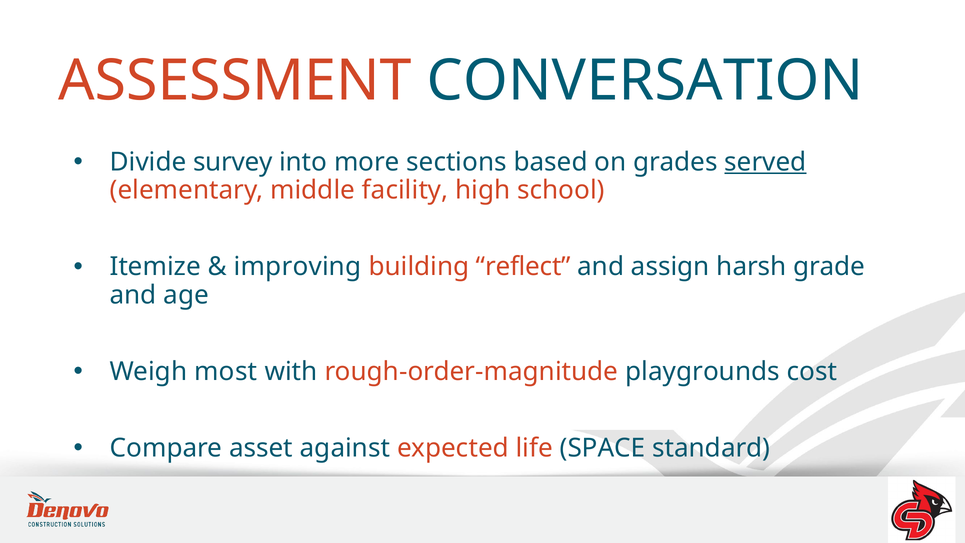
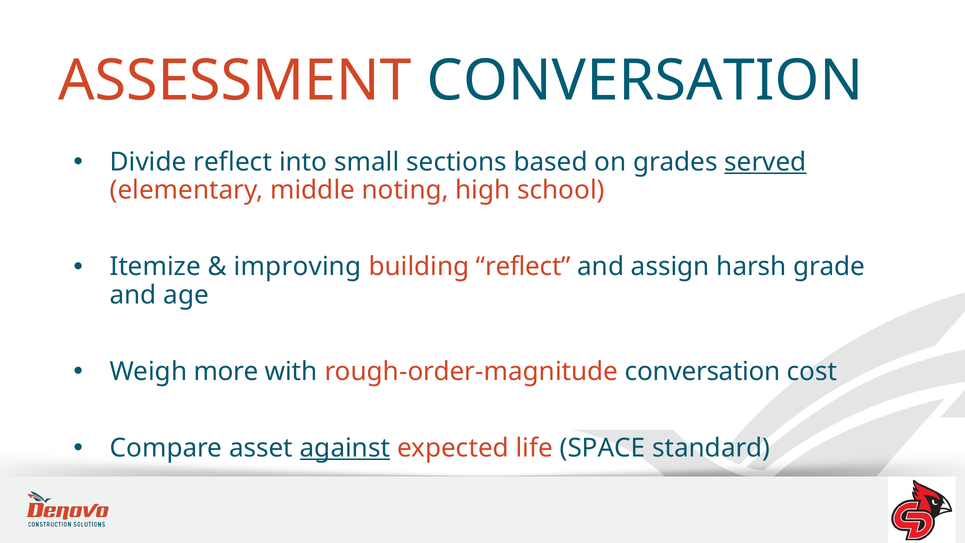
Divide survey: survey -> reflect
more: more -> small
facility: facility -> noting
most: most -> more
rough-order-magnitude playgrounds: playgrounds -> conversation
against underline: none -> present
